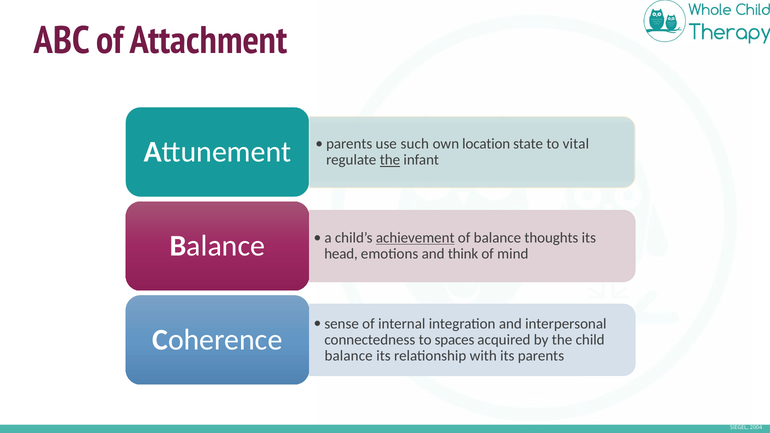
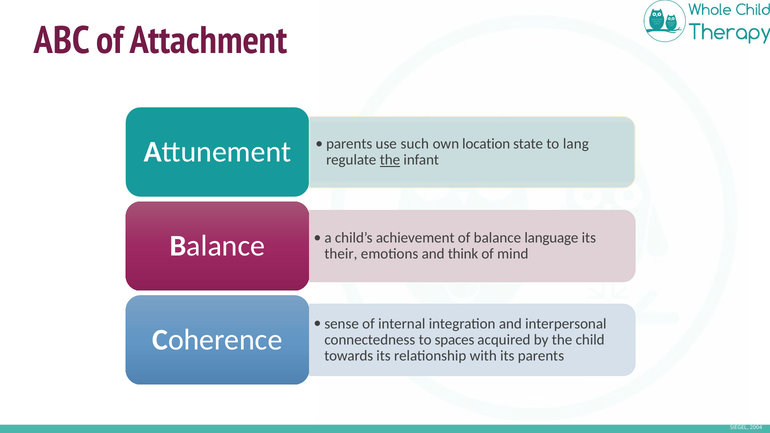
vital: vital -> lang
achievement underline: present -> none
thoughts: thoughts -> language
head: head -> their
balance at (349, 356): balance -> towards
